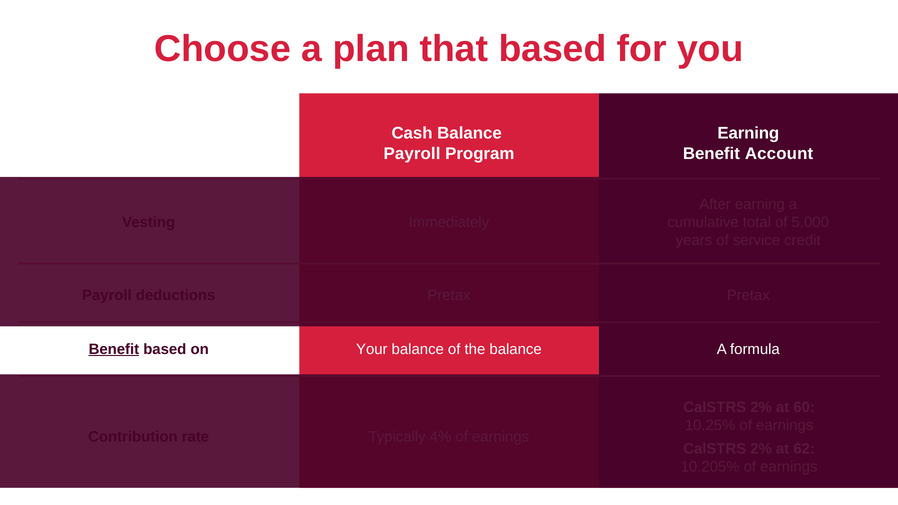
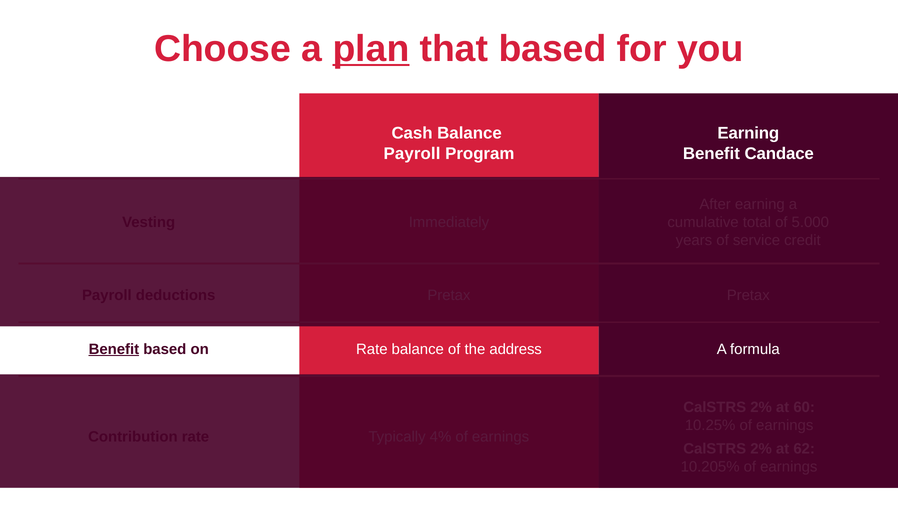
plan underline: none -> present
Account: Account -> Candace
Your at (372, 349): Your -> Rate
the balance: balance -> address
